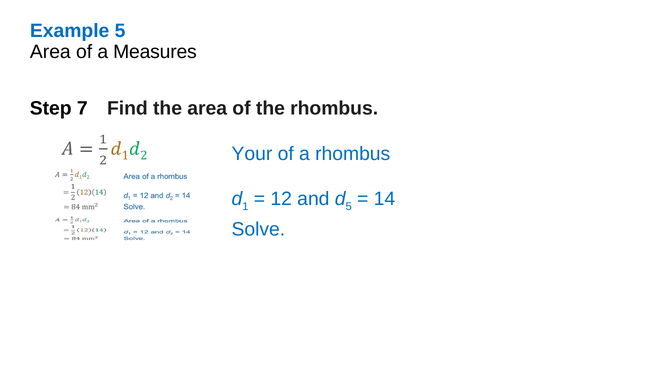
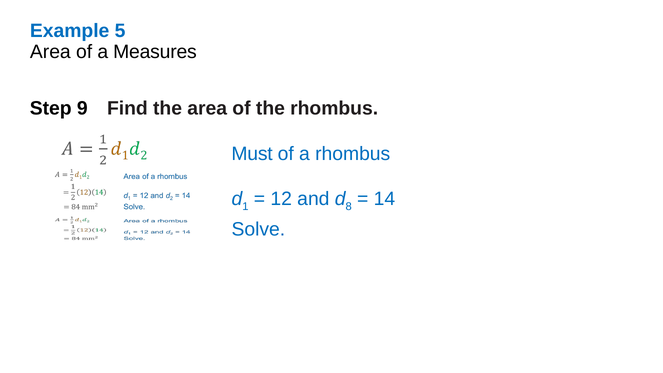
7: 7 -> 9
Your: Your -> Must
5 at (349, 206): 5 -> 8
